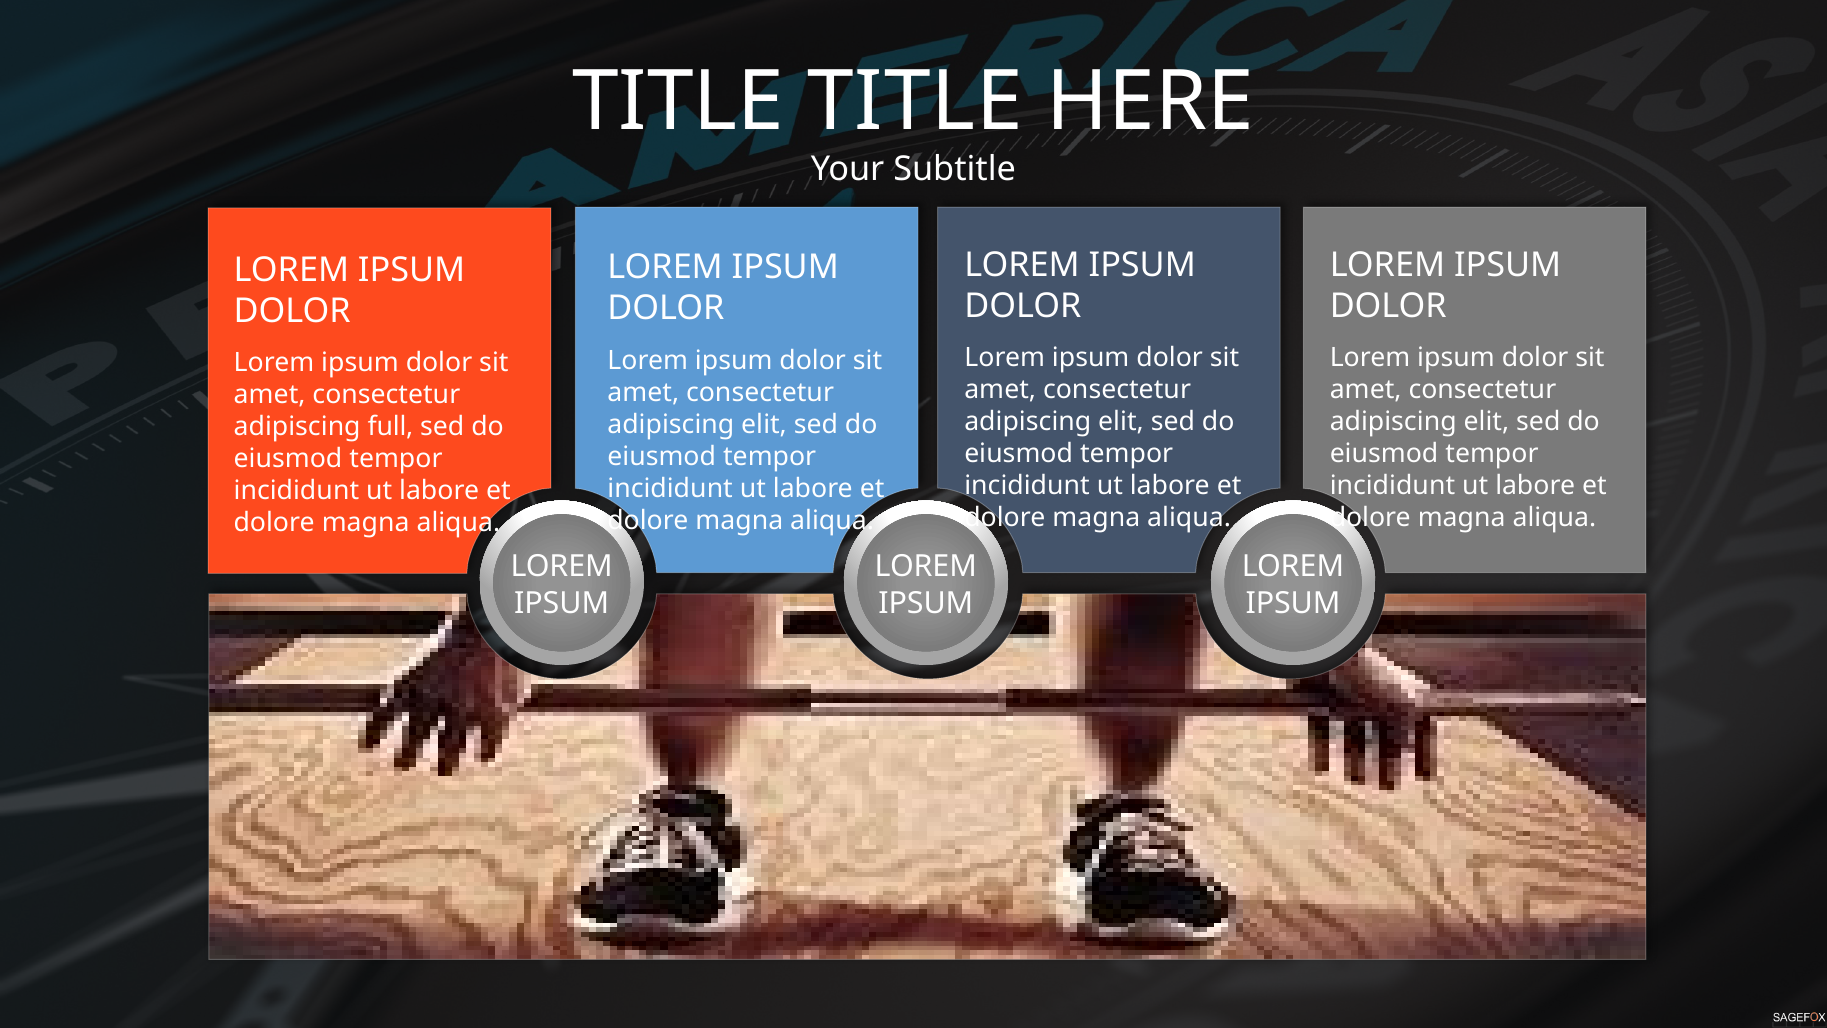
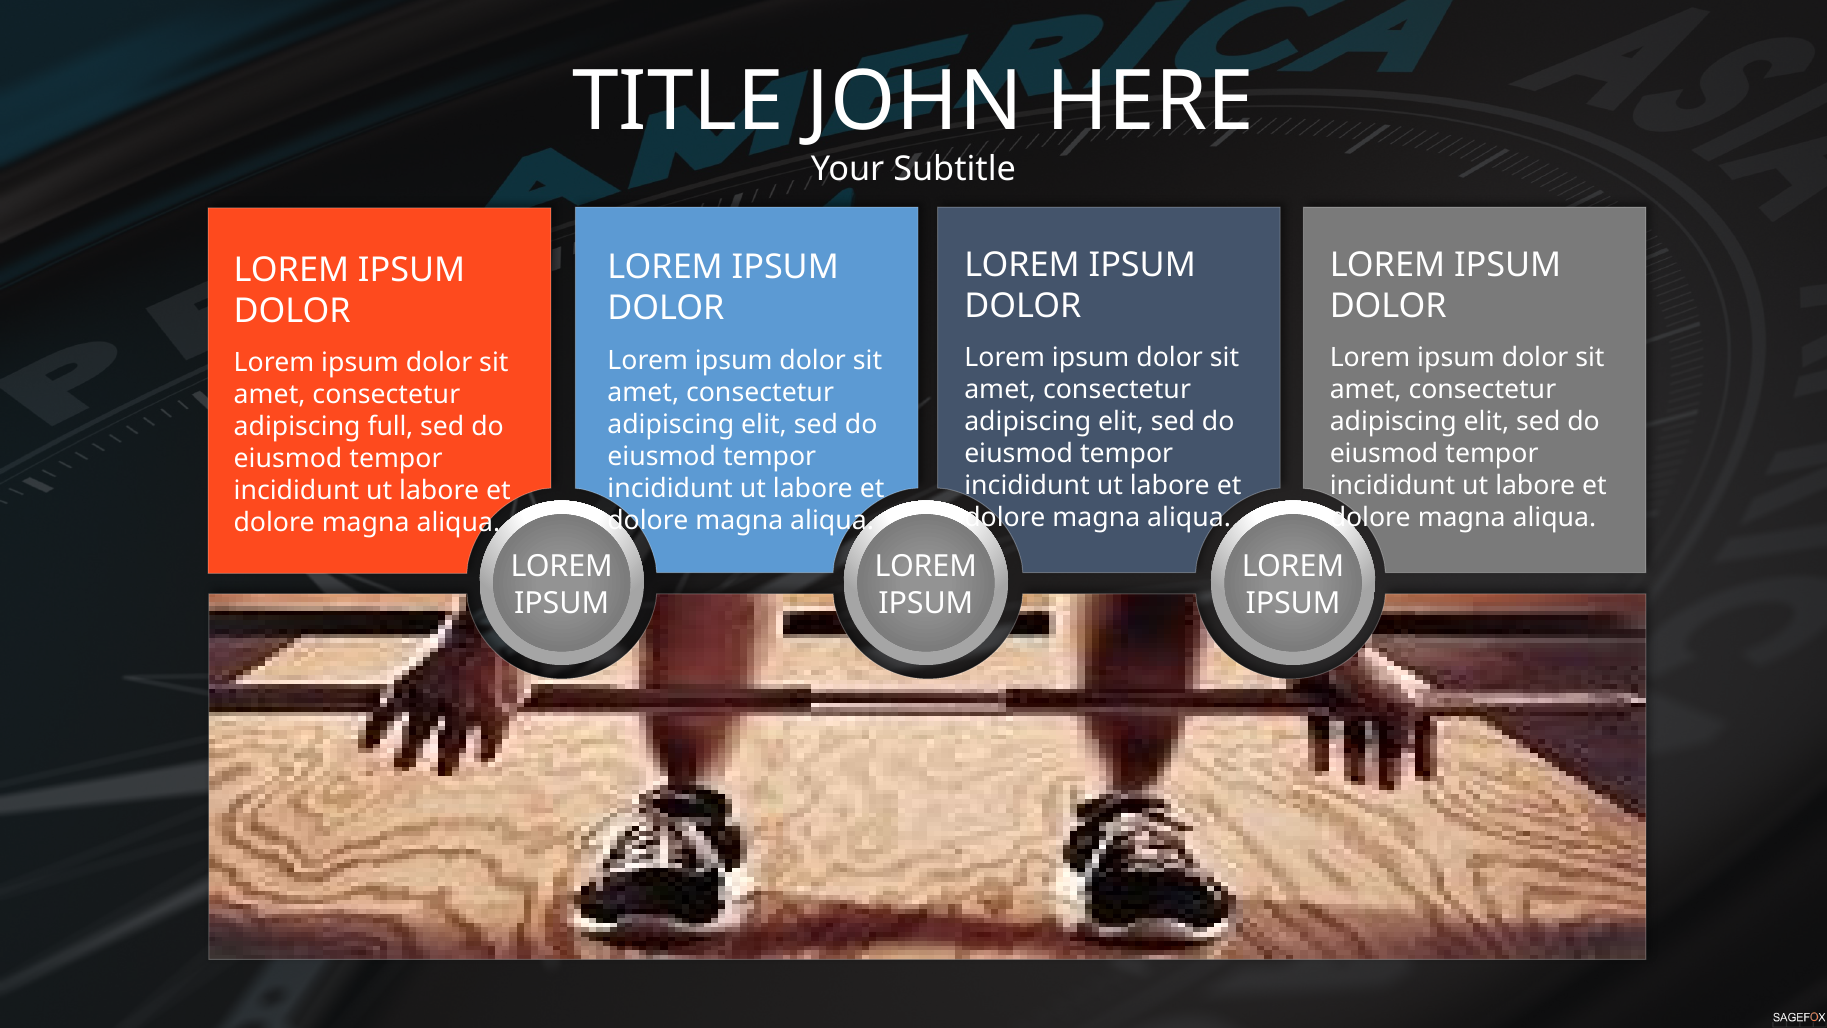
TITLE TITLE: TITLE -> JOHN
